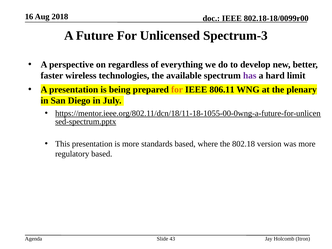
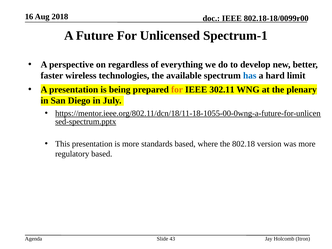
Spectrum-3: Spectrum-3 -> Spectrum-1
has colour: purple -> blue
806.11: 806.11 -> 302.11
